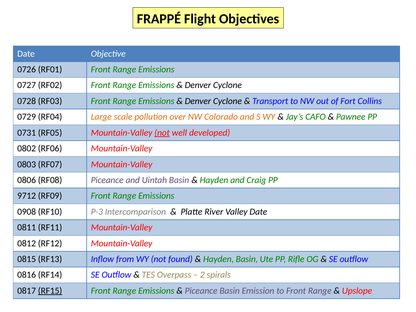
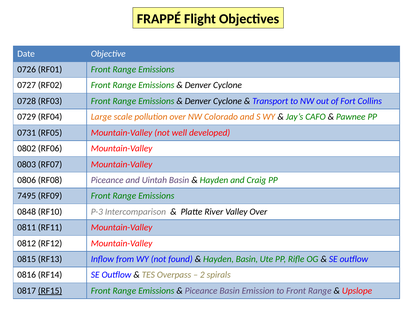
not at (162, 133) underline: present -> none
9712: 9712 -> 7495
0908: 0908 -> 0848
Valley Date: Date -> Over
